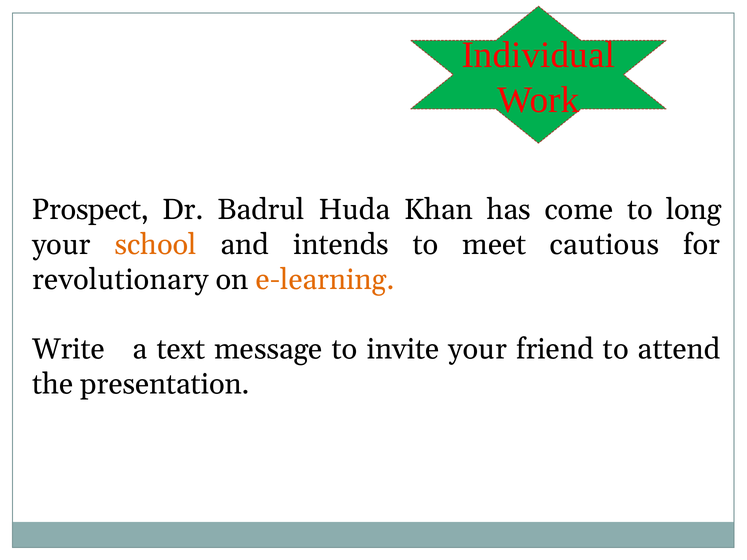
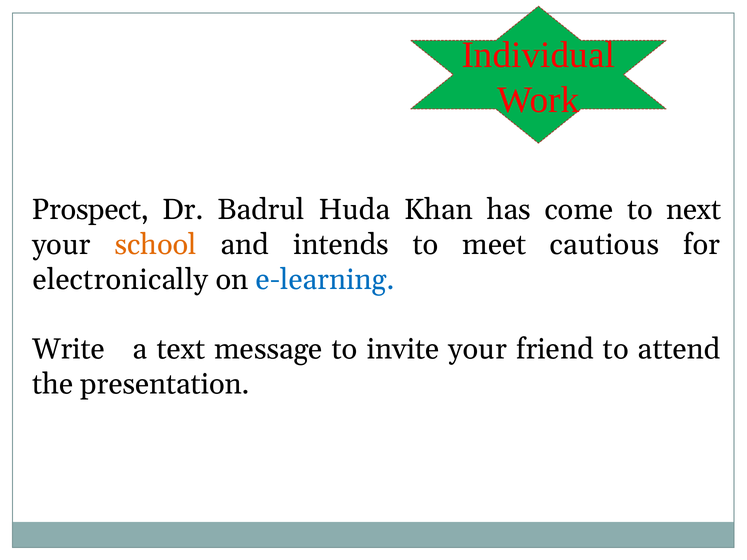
long: long -> next
revolutionary: revolutionary -> electronically
e-learning colour: orange -> blue
